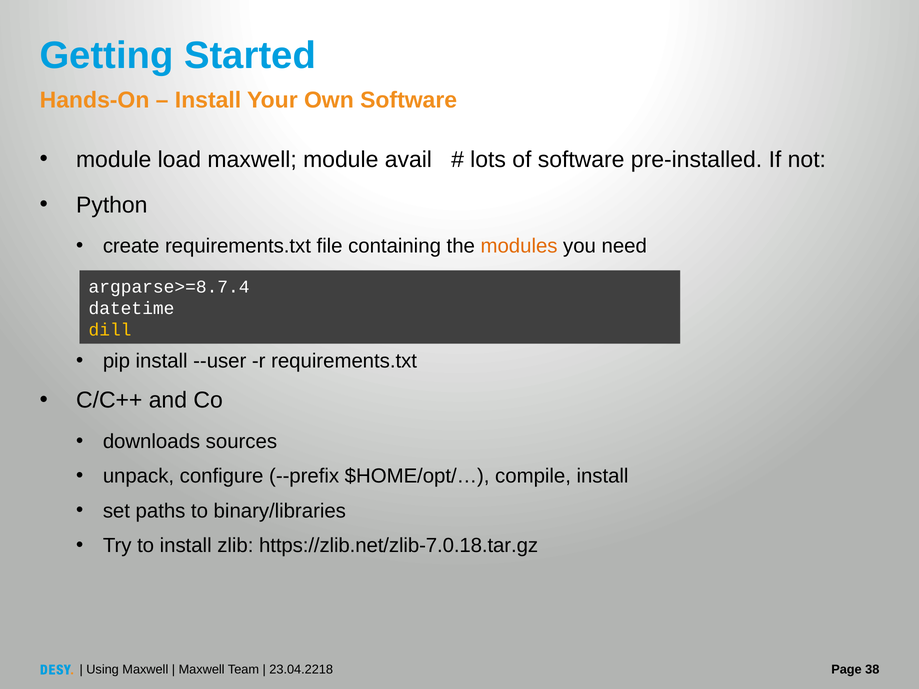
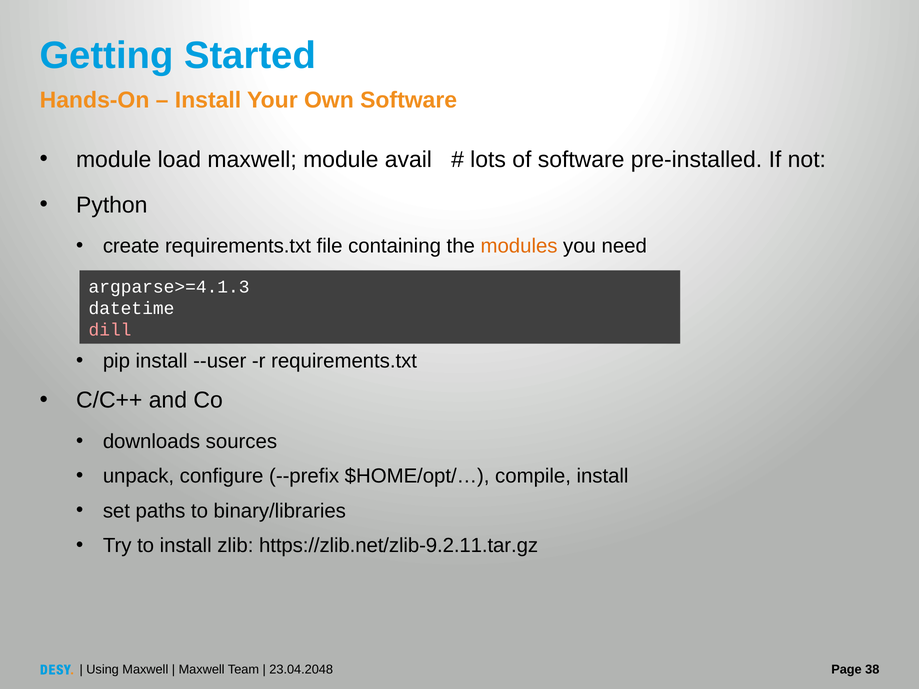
argparse>=8.7.4: argparse>=8.7.4 -> argparse>=4.1.3
dill colour: yellow -> pink
https://zlib.net/zlib-7.0.18.tar.gz: https://zlib.net/zlib-7.0.18.tar.gz -> https://zlib.net/zlib-9.2.11.tar.gz
23.04.2218: 23.04.2218 -> 23.04.2048
